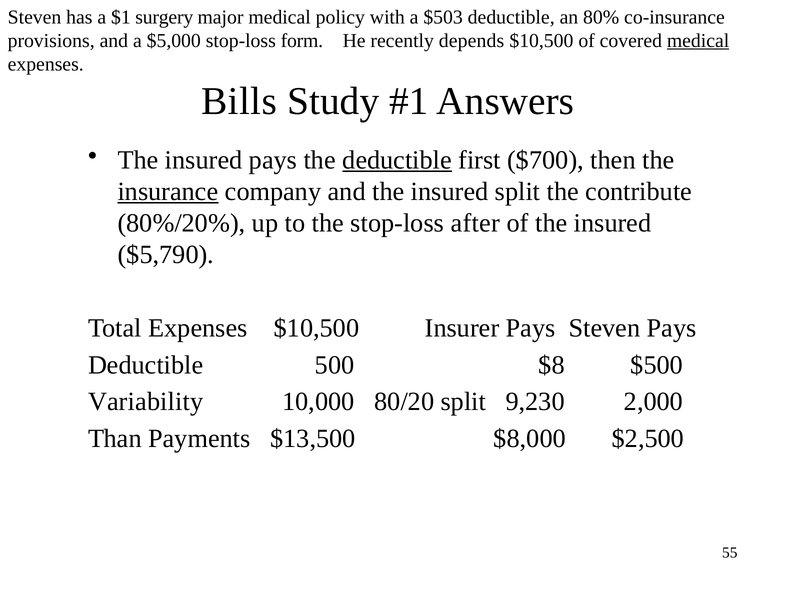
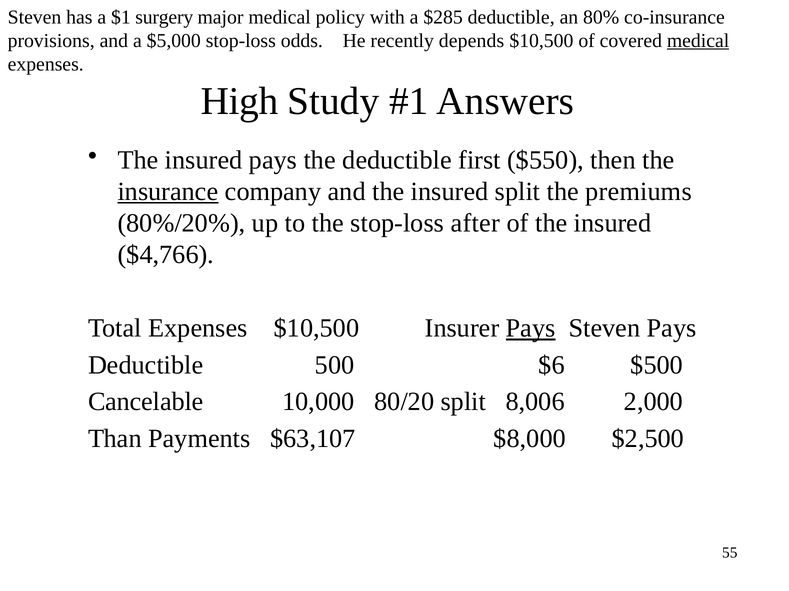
$503: $503 -> $285
form: form -> odds
Bills: Bills -> High
deductible at (397, 160) underline: present -> none
$700: $700 -> $550
contribute: contribute -> premiums
$5,790: $5,790 -> $4,766
Pays at (531, 329) underline: none -> present
$8: $8 -> $6
Variability: Variability -> Cancelable
9,230: 9,230 -> 8,006
$13,500: $13,500 -> $63,107
